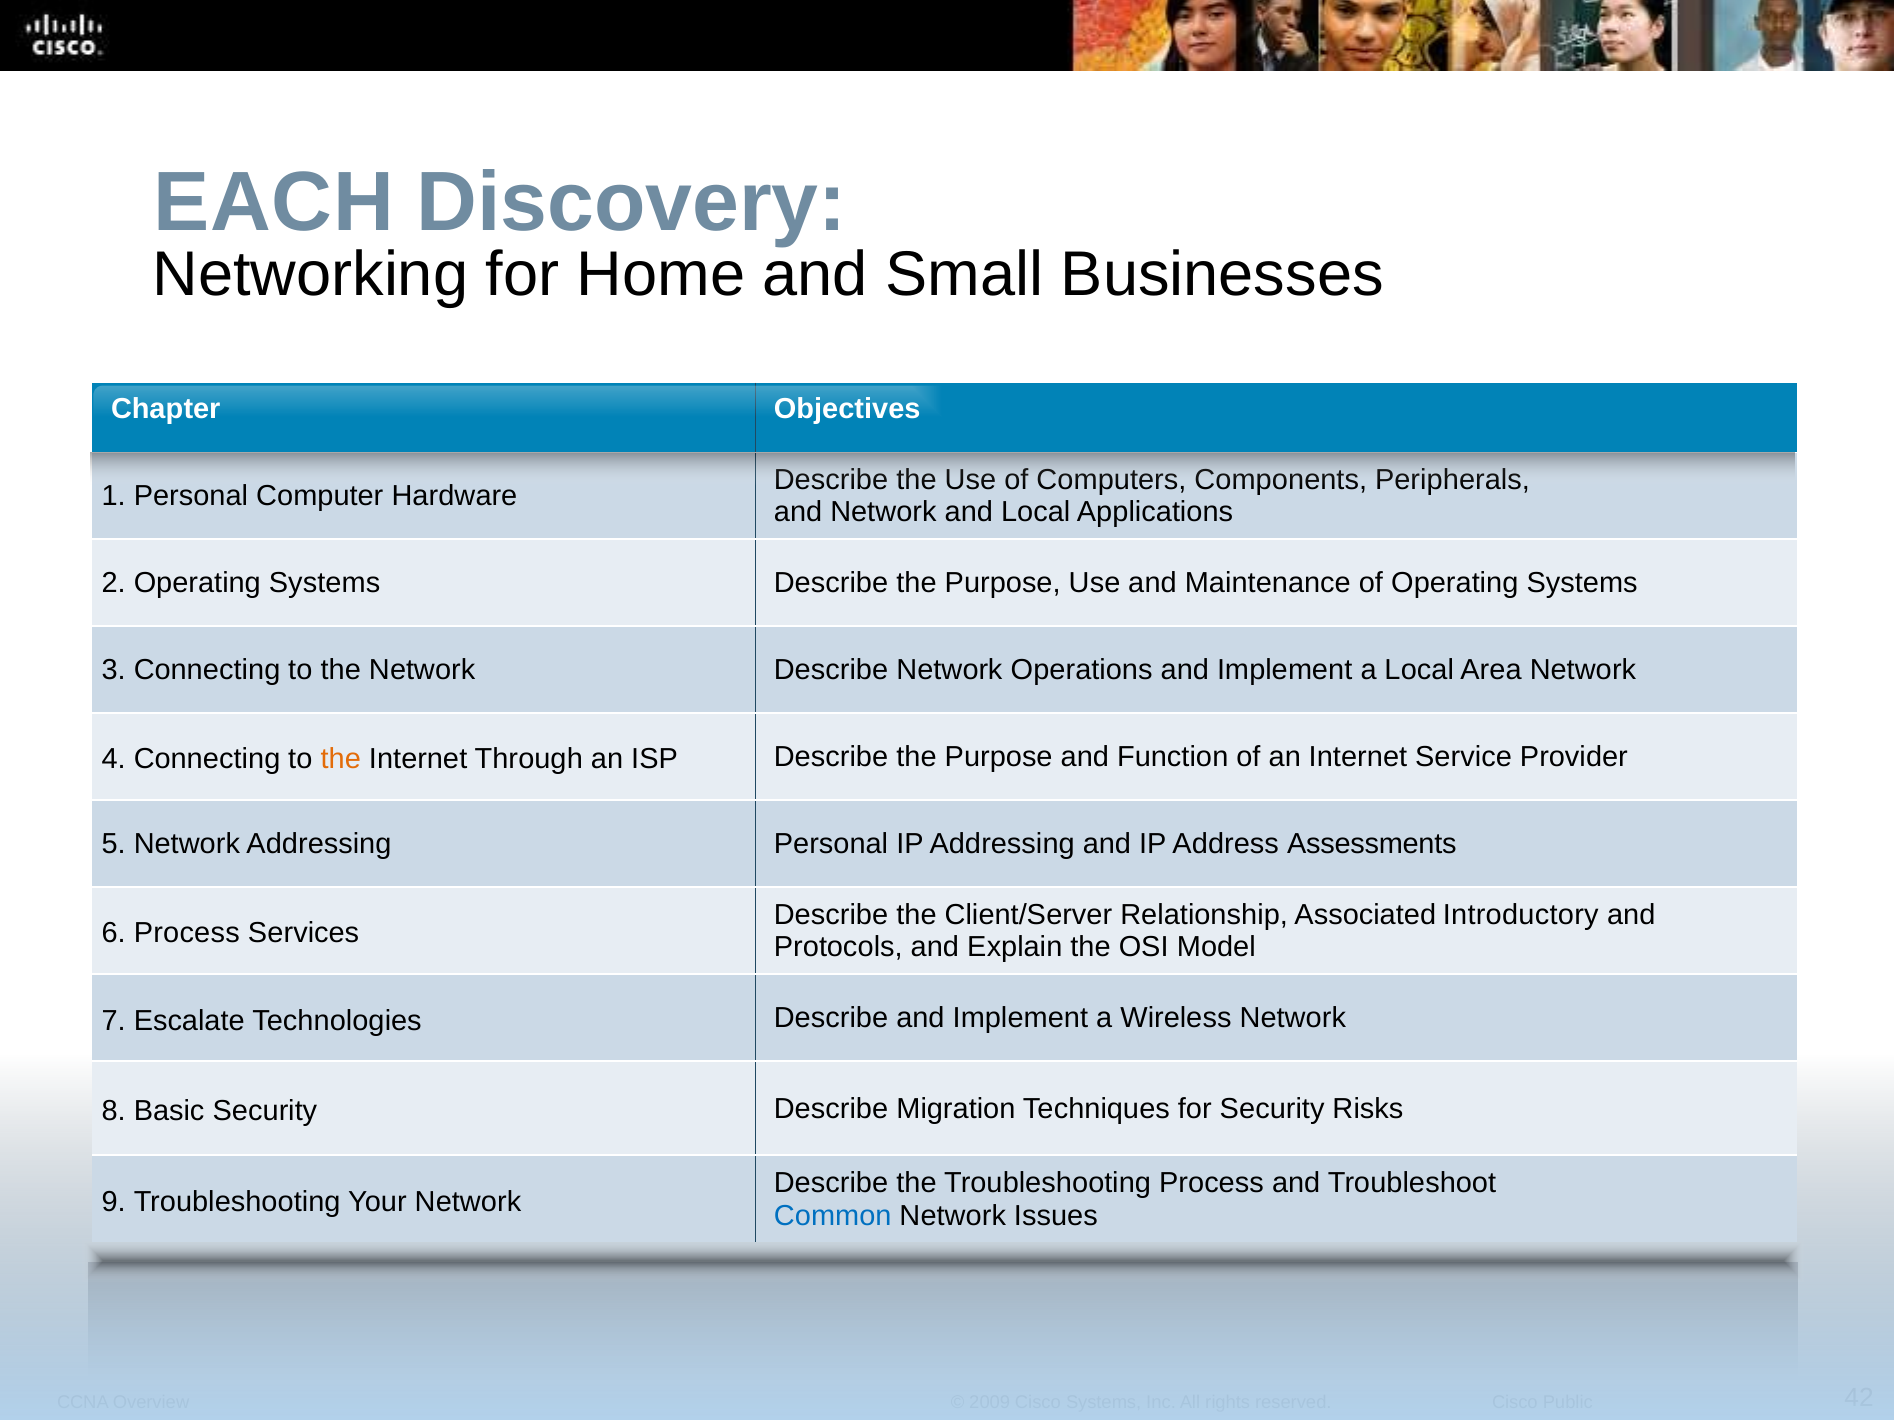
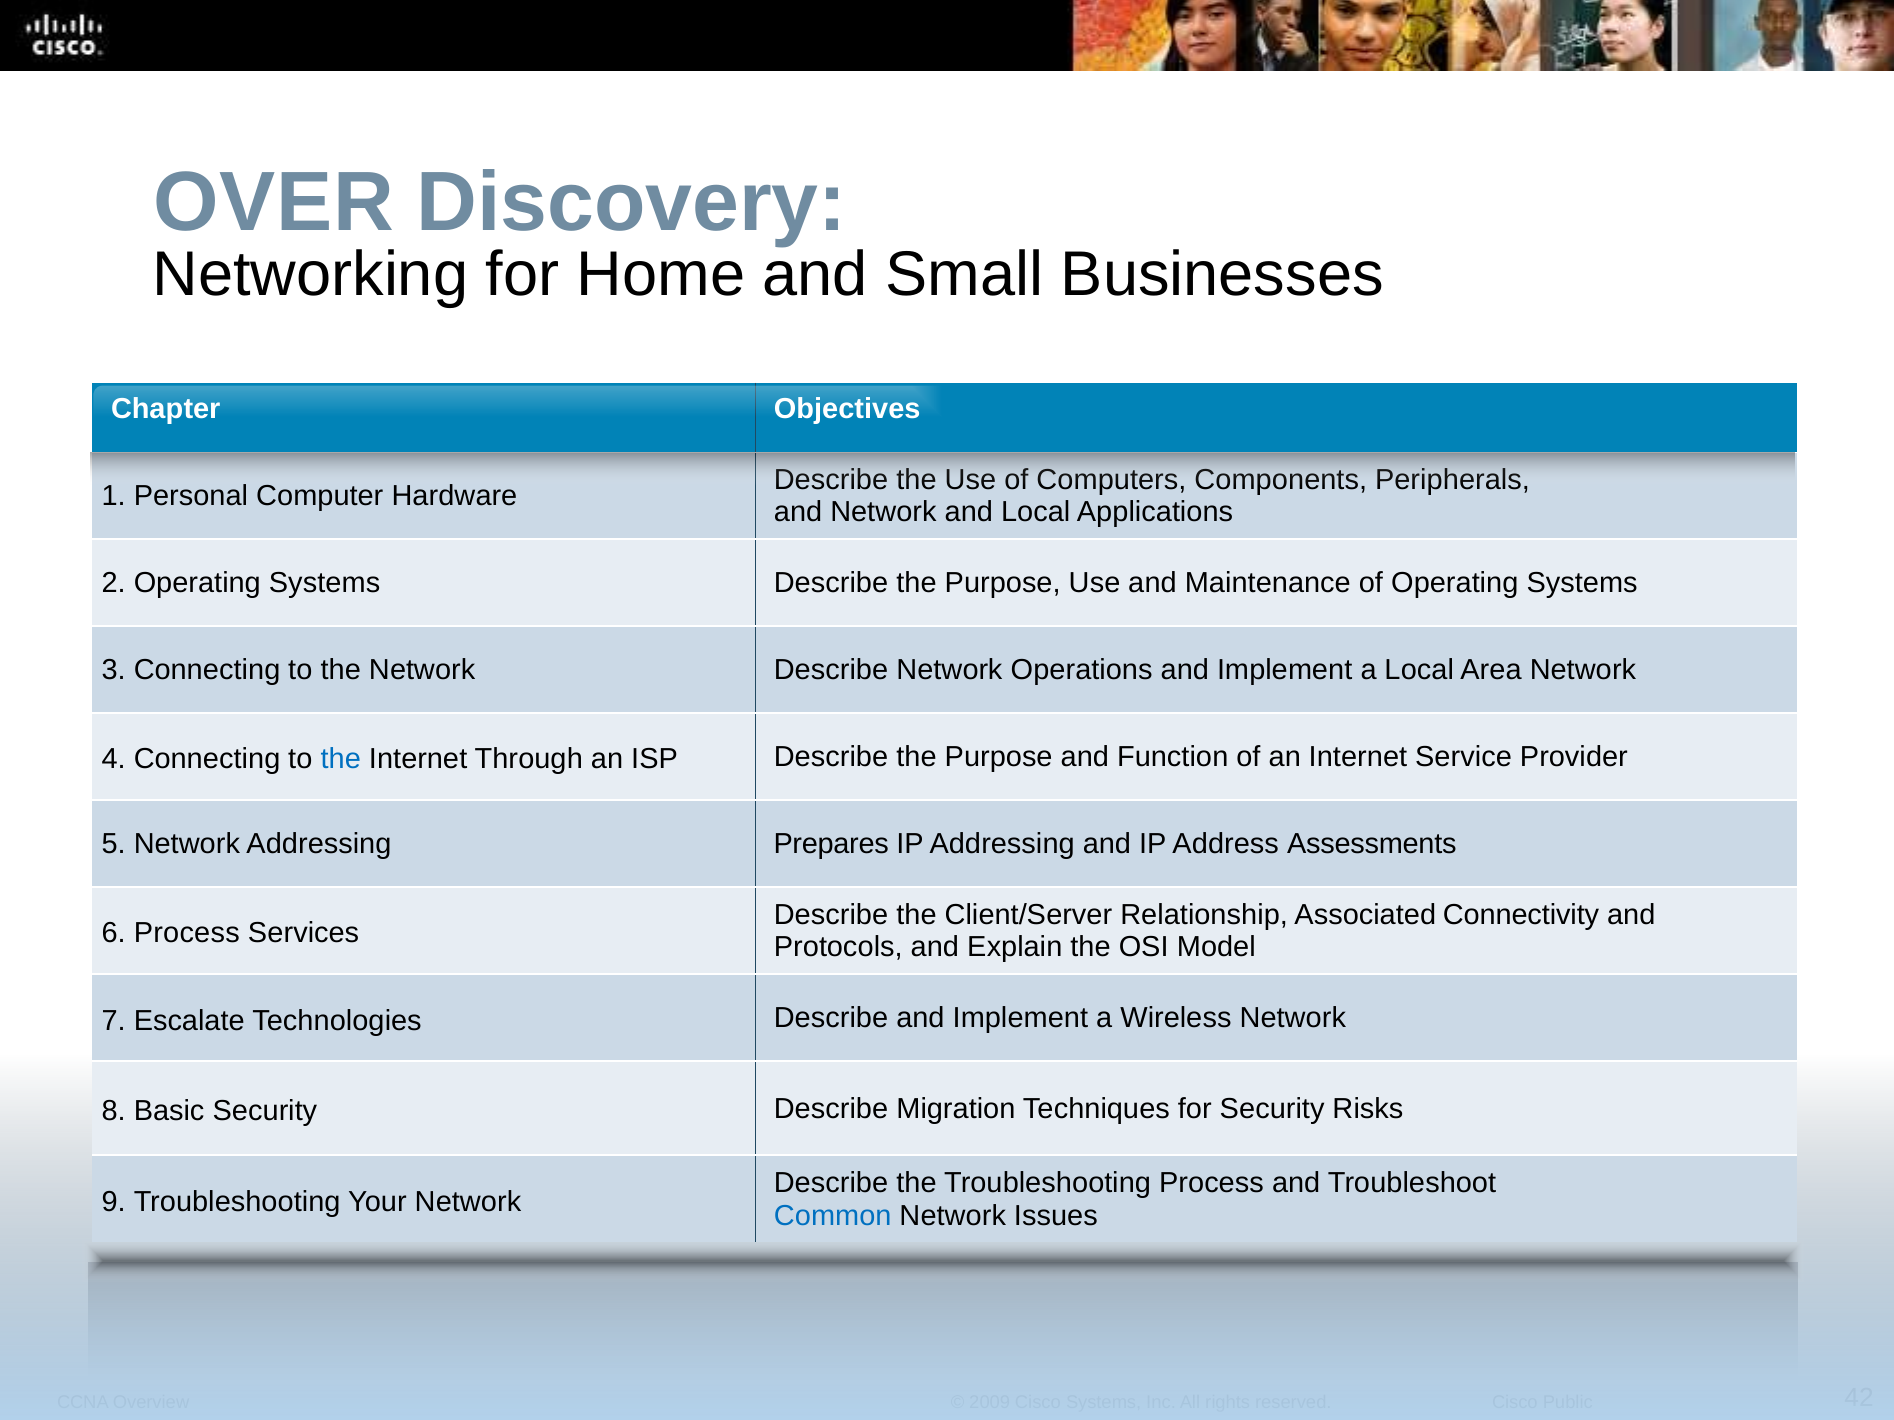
EACH: EACH -> OVER
the at (341, 760) colour: orange -> blue
Addressing Personal: Personal -> Prepares
Introductory: Introductory -> Connectivity
